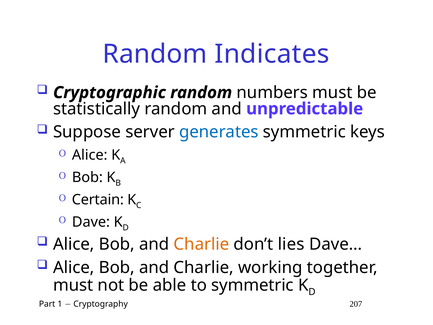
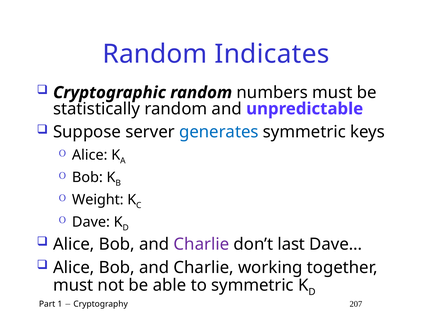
Certain: Certain -> Weight
Charlie at (201, 244) colour: orange -> purple
lies: lies -> last
